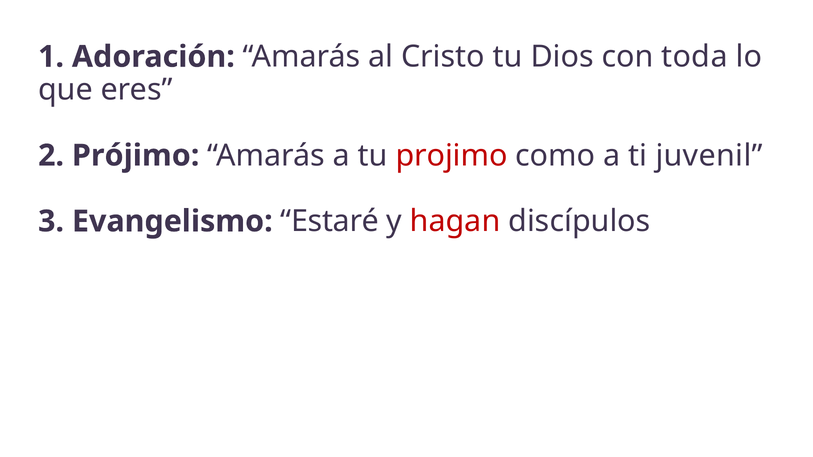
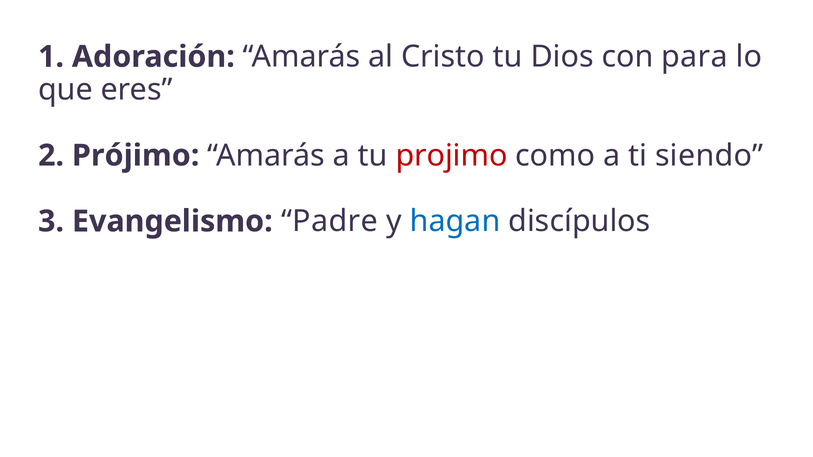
toda: toda -> para
juvenil: juvenil -> siendo
Estaré: Estaré -> Padre
hagan colour: red -> blue
